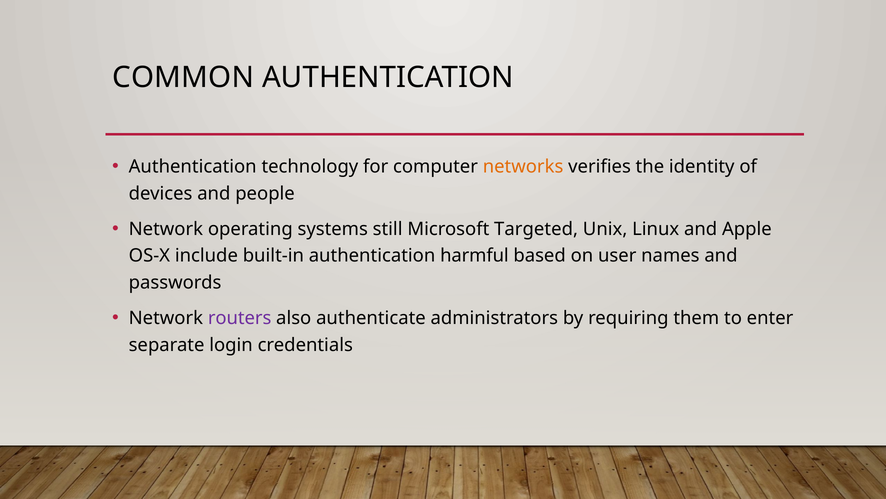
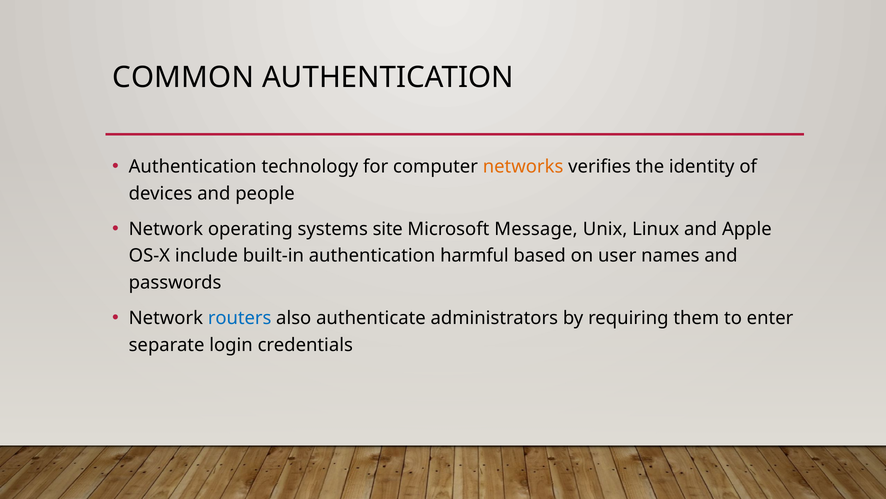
still: still -> site
Targeted: Targeted -> Message
routers colour: purple -> blue
